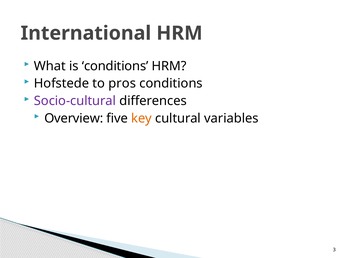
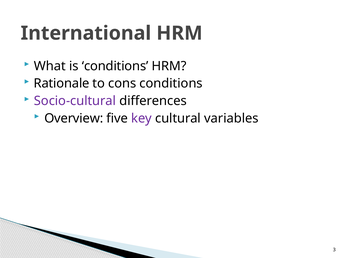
Hofstede: Hofstede -> Rationale
pros: pros -> cons
key colour: orange -> purple
